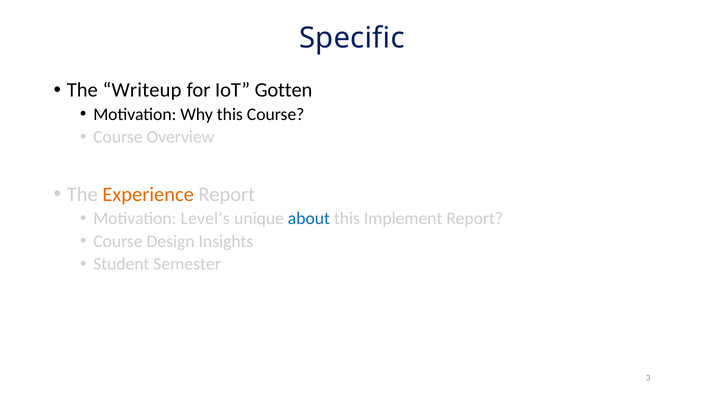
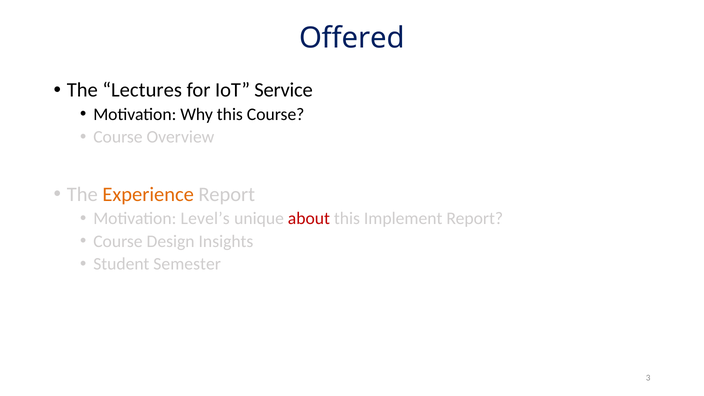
Specific: Specific -> Offered
Writeup: Writeup -> Lectures
Gotten: Gotten -> Service
about colour: blue -> red
